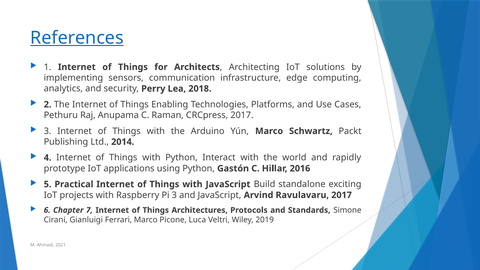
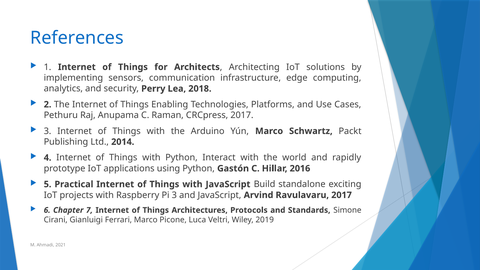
References underline: present -> none
